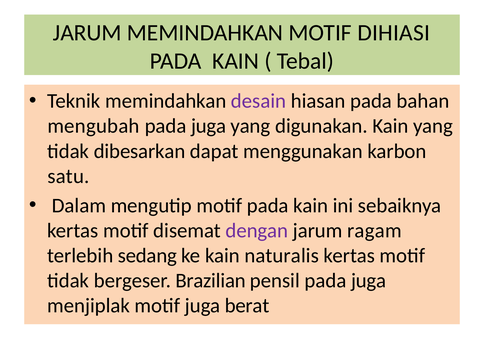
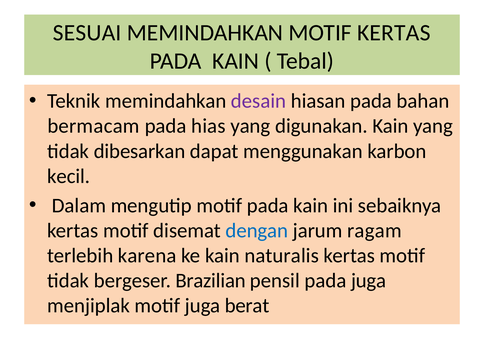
JARUM at (87, 33): JARUM -> SESUAI
MOTIF DIHIASI: DIHIASI -> KERTAS
mengubah: mengubah -> bermacam
juga at (209, 126): juga -> hias
satu: satu -> kecil
dengan colour: purple -> blue
sedang: sedang -> karena
